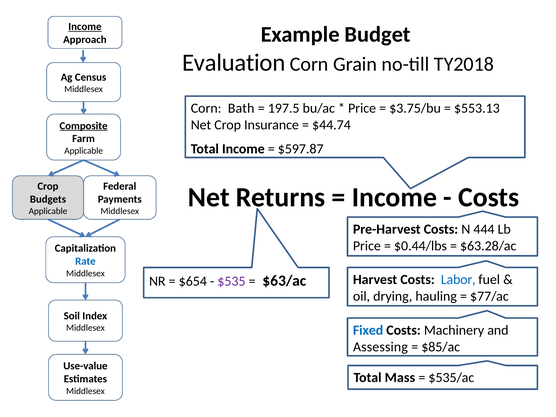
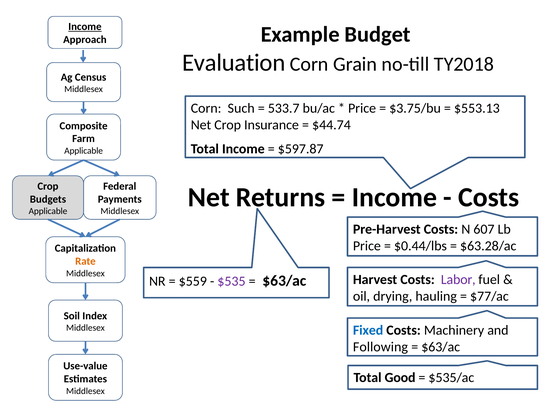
Bath: Bath -> Such
197.5: 197.5 -> 533.7
Composite underline: present -> none
444: 444 -> 607
Rate colour: blue -> orange
Labor colour: blue -> purple
$654: $654 -> $559
Assessing: Assessing -> Following
$85/ac at (441, 347): $85/ac -> $63/ac
Mass: Mass -> Good
